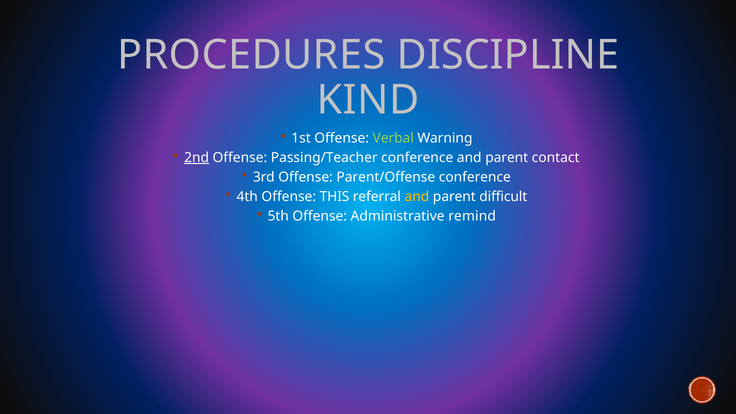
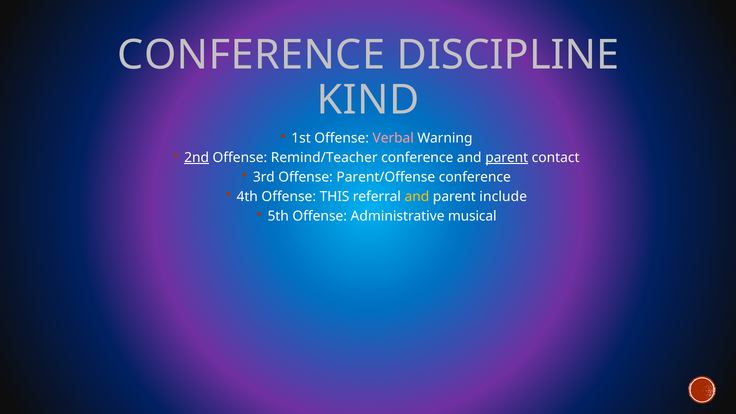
PROCEDURES at (251, 55): PROCEDURES -> CONFERENCE
Verbal colour: light green -> pink
Passing/Teacher: Passing/Teacher -> Remind/Teacher
parent at (507, 158) underline: none -> present
difficult: difficult -> include
remind: remind -> musical
